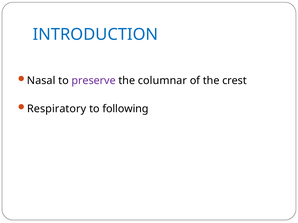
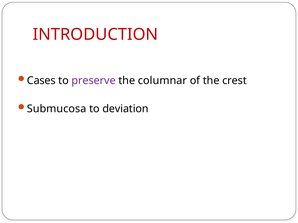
INTRODUCTION colour: blue -> red
Nasal: Nasal -> Cases
Respiratory: Respiratory -> Submucosa
following: following -> deviation
